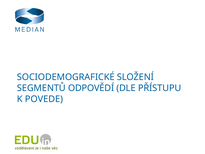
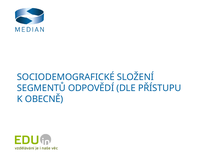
POVEDE: POVEDE -> OBECNĚ
